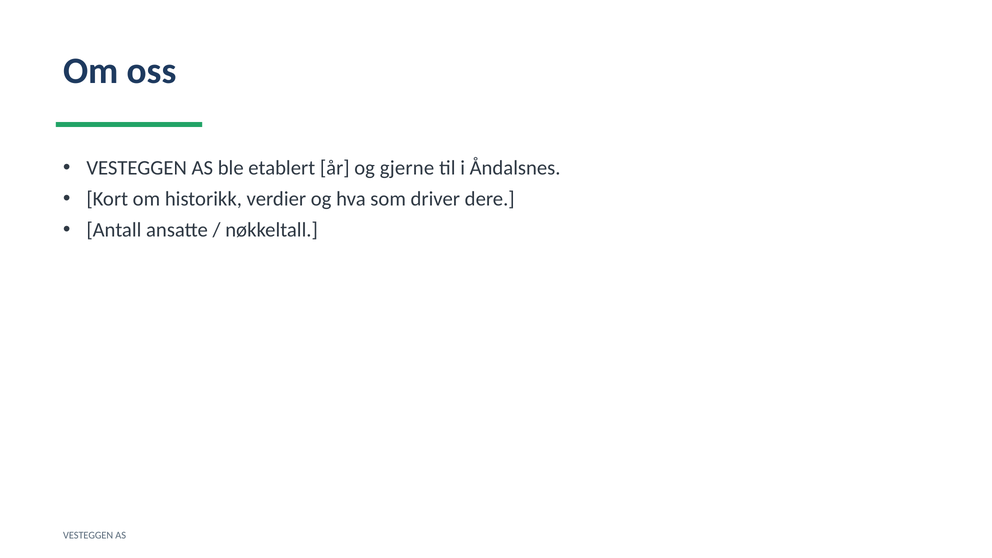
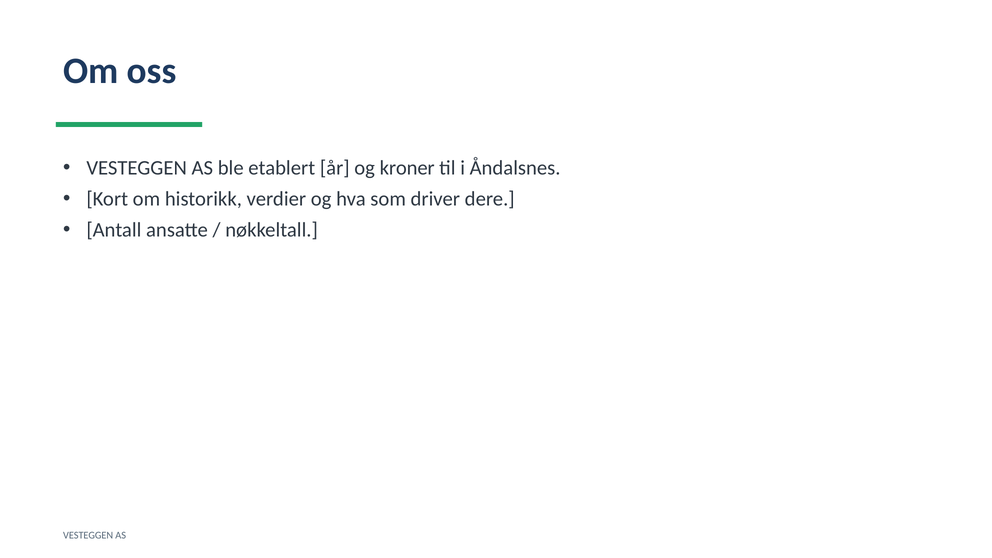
gjerne: gjerne -> kroner
